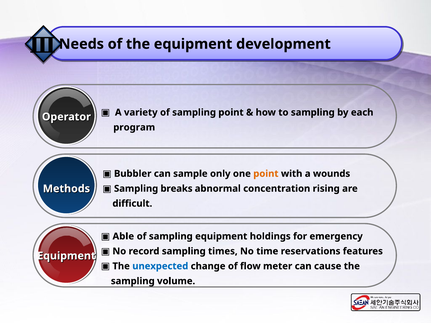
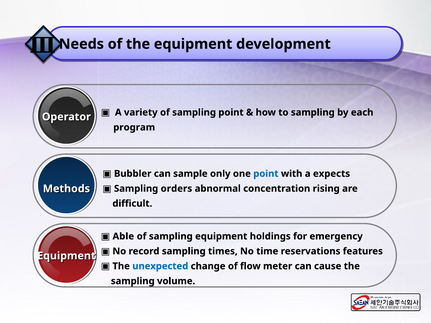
point at (266, 174) colour: orange -> blue
wounds: wounds -> expects
breaks: breaks -> orders
